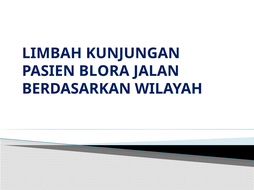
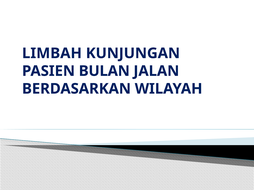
BLORA: BLORA -> BULAN
